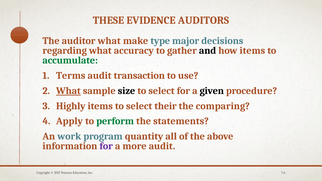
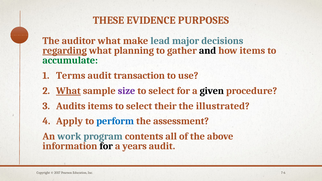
AUDITORS: AUDITORS -> PURPOSES
type: type -> lead
regarding underline: none -> present
accuracy: accuracy -> planning
size colour: black -> purple
Highly: Highly -> Audits
comparing: comparing -> illustrated
perform colour: green -> blue
statements: statements -> assessment
quantity: quantity -> contents
for at (106, 146) colour: purple -> black
more: more -> years
